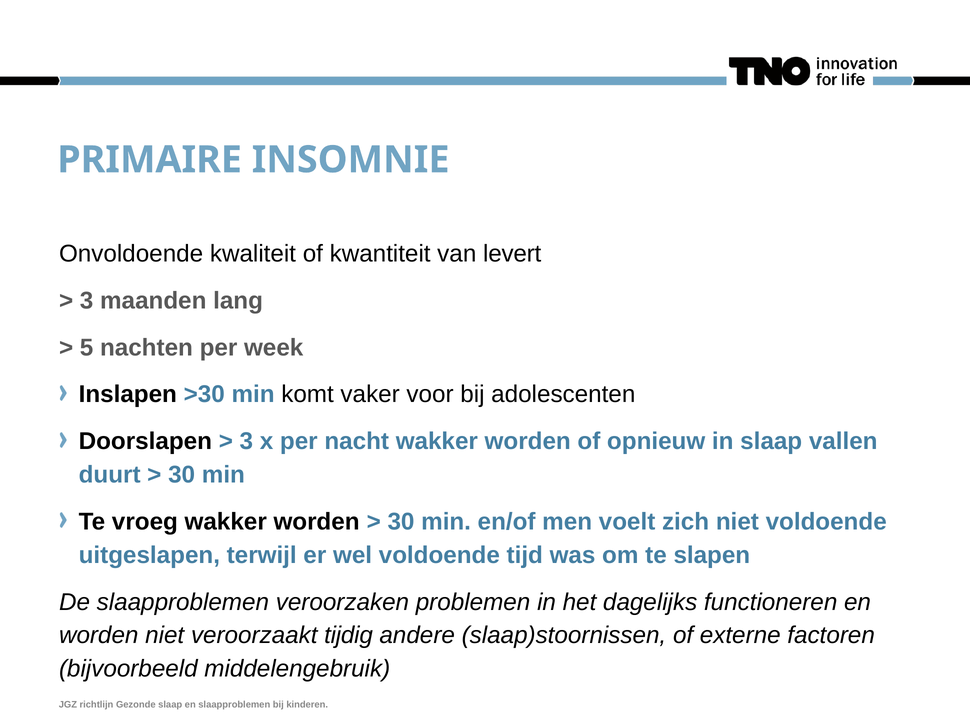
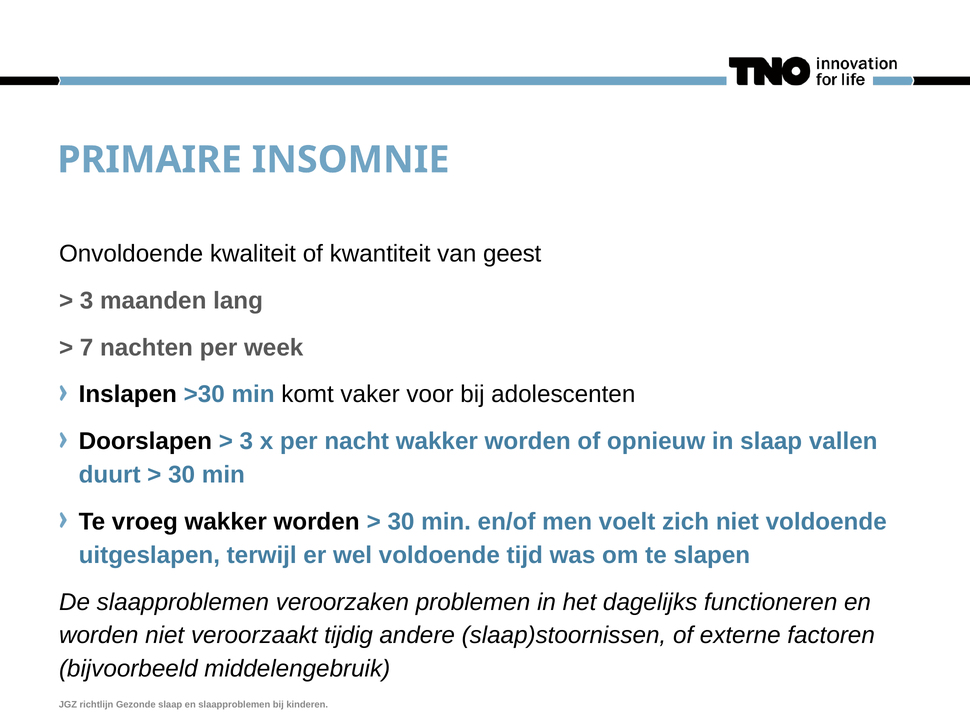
levert: levert -> geest
5: 5 -> 7
